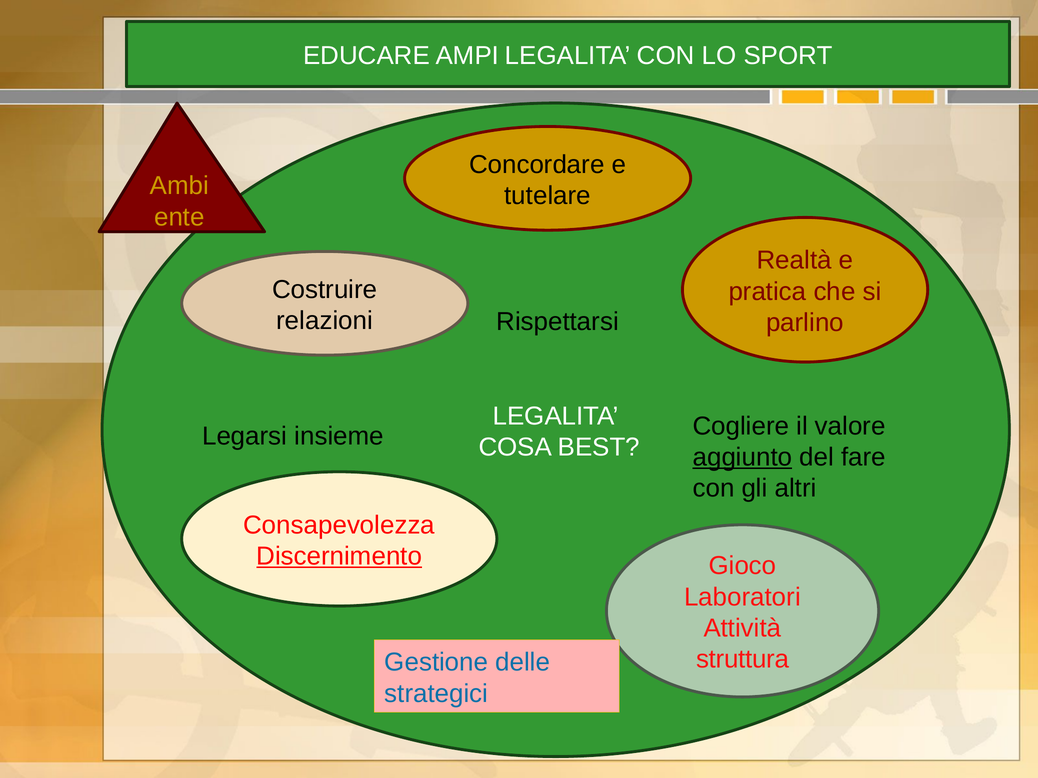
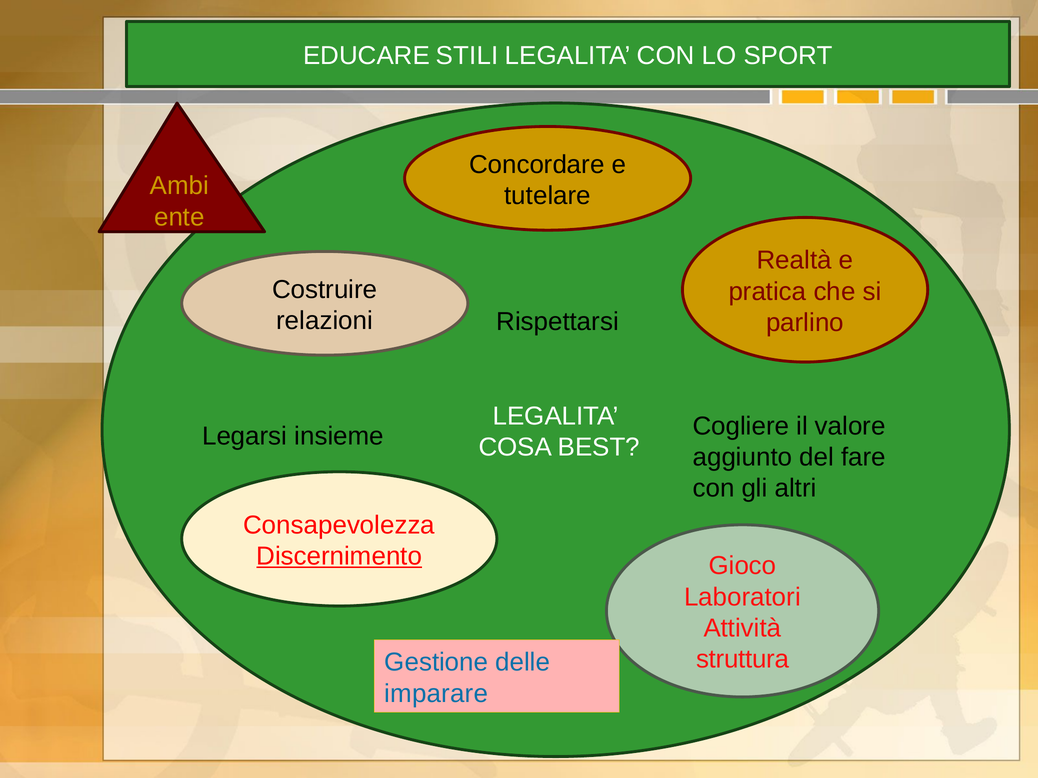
AMPI: AMPI -> STILI
aggiunto underline: present -> none
strategici: strategici -> imparare
